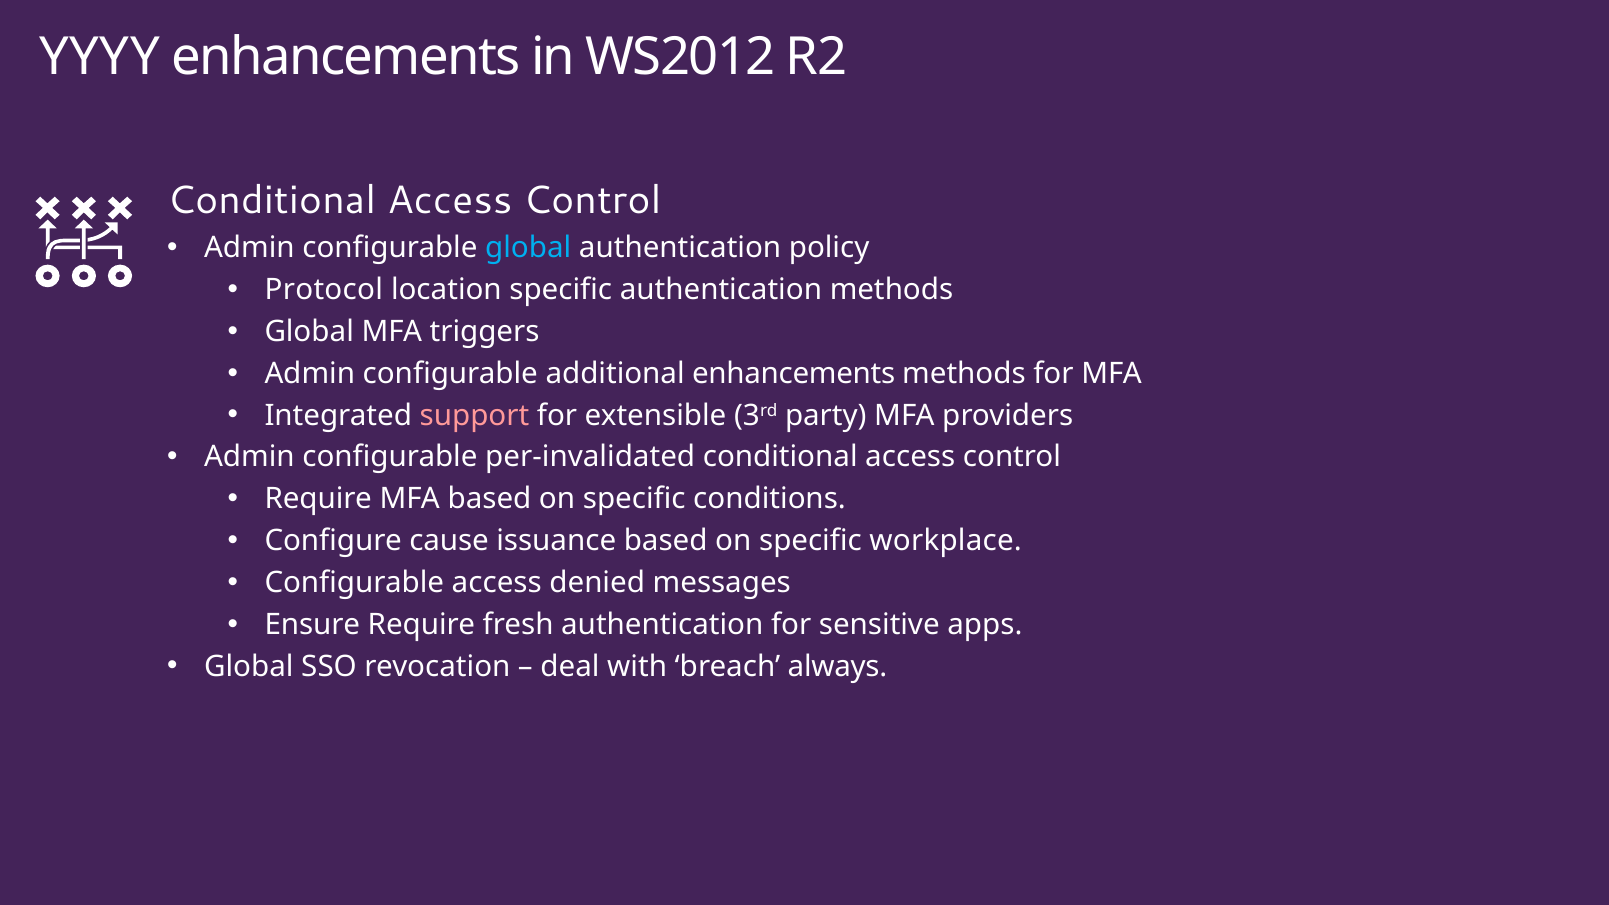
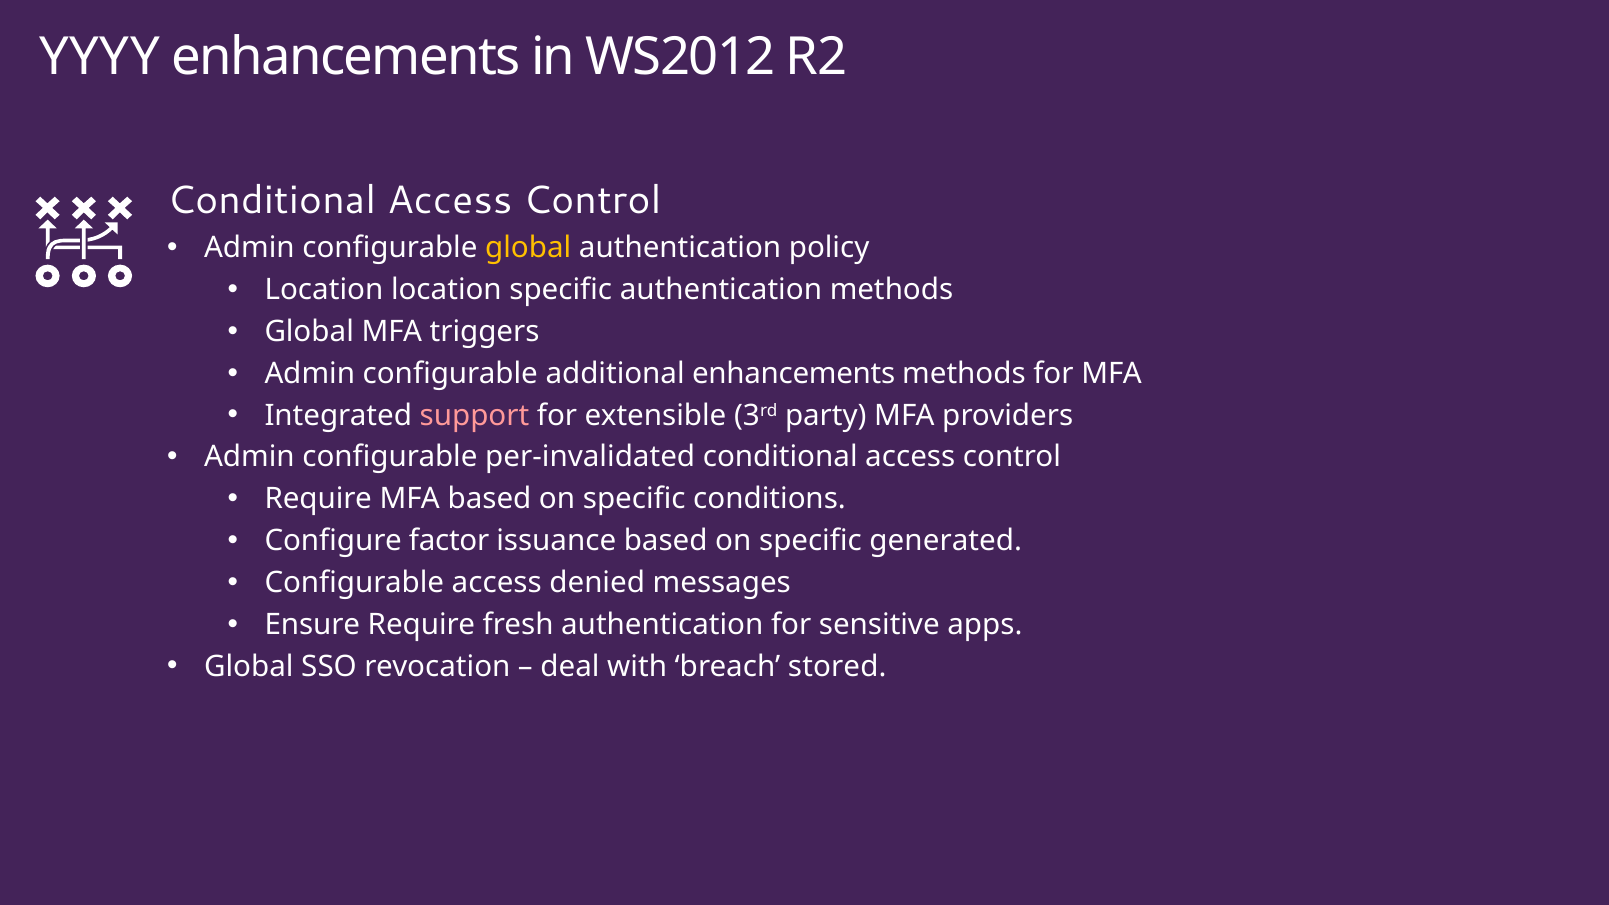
global at (528, 248) colour: light blue -> yellow
Protocol at (324, 290): Protocol -> Location
cause: cause -> factor
workplace: workplace -> generated
always: always -> stored
